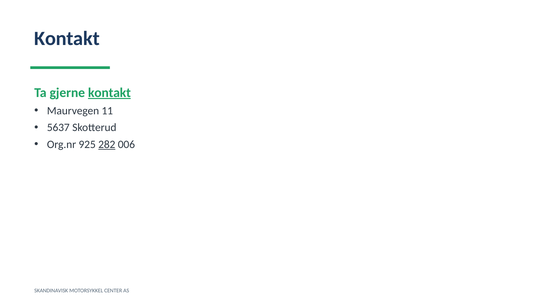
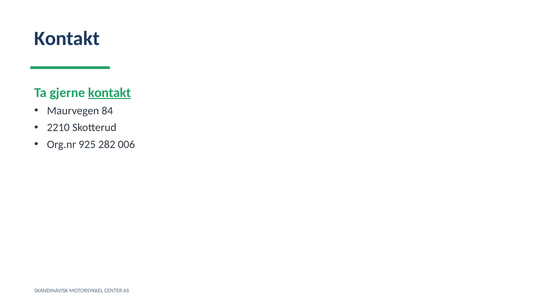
11: 11 -> 84
5637: 5637 -> 2210
282 underline: present -> none
